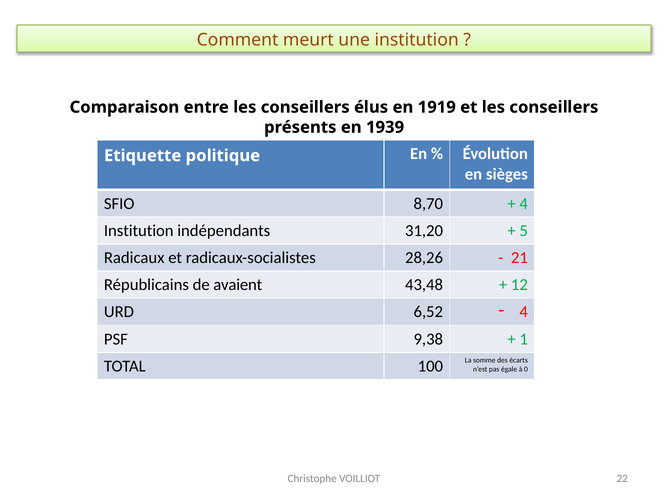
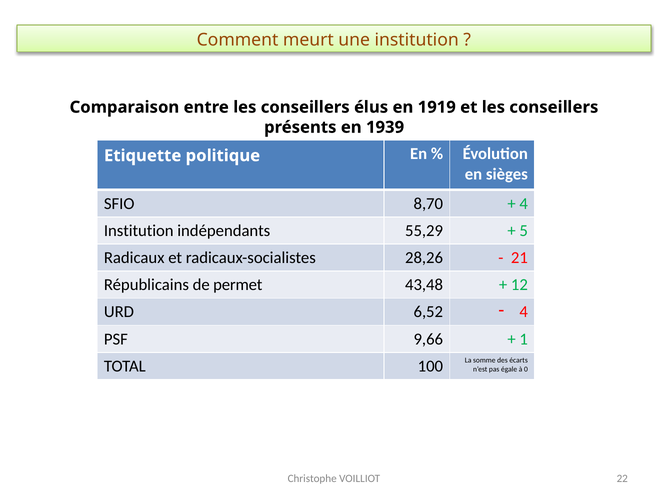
31,20: 31,20 -> 55,29
avaient: avaient -> permet
9,38: 9,38 -> 9,66
